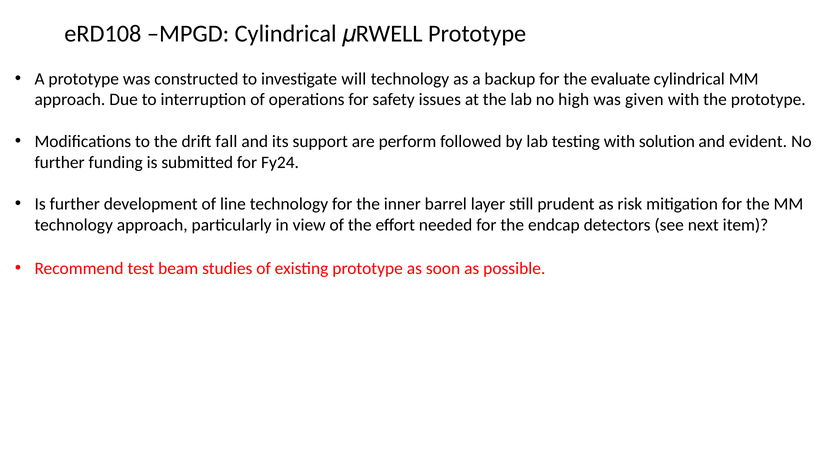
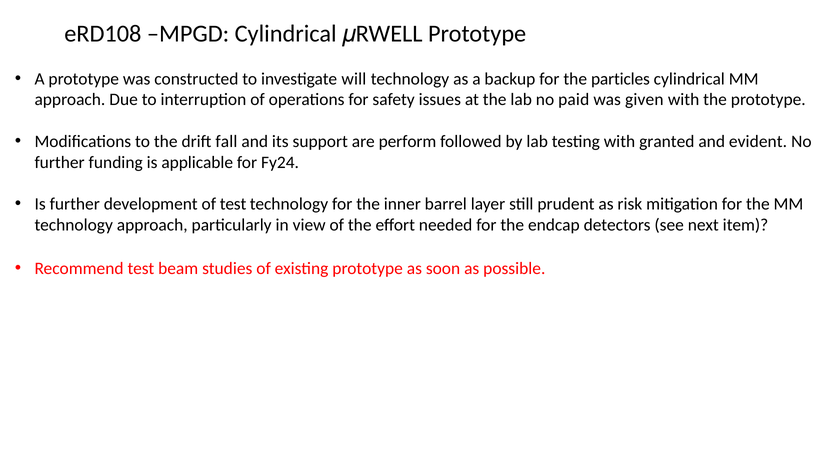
evaluate: evaluate -> particles
high: high -> paid
solution: solution -> granted
submitted: submitted -> applicable
of line: line -> test
